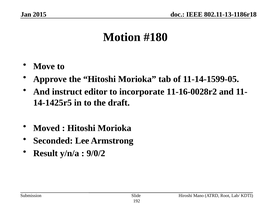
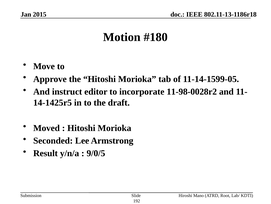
11-16-0028r2: 11-16-0028r2 -> 11-98-0028r2
9/0/2: 9/0/2 -> 9/0/5
